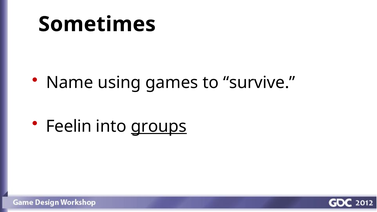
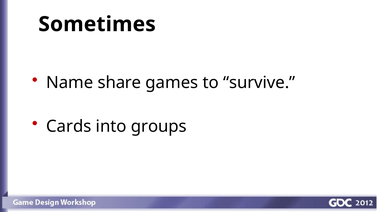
using: using -> share
Feelin: Feelin -> Cards
groups underline: present -> none
